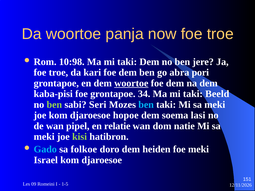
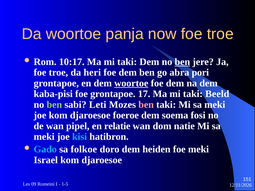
10:98: 10:98 -> 10:17
ben at (182, 62) underline: none -> present
kari: kari -> heri
34: 34 -> 17
Seri: Seri -> Leti
ben at (146, 105) colour: light blue -> pink
hopoe: hopoe -> foeroe
lasi: lasi -> fosi
kisi colour: light green -> light blue
